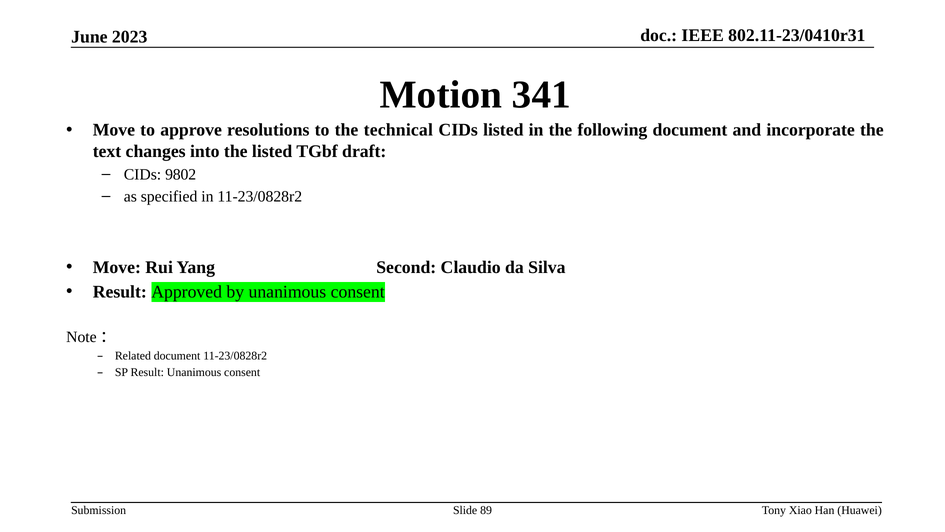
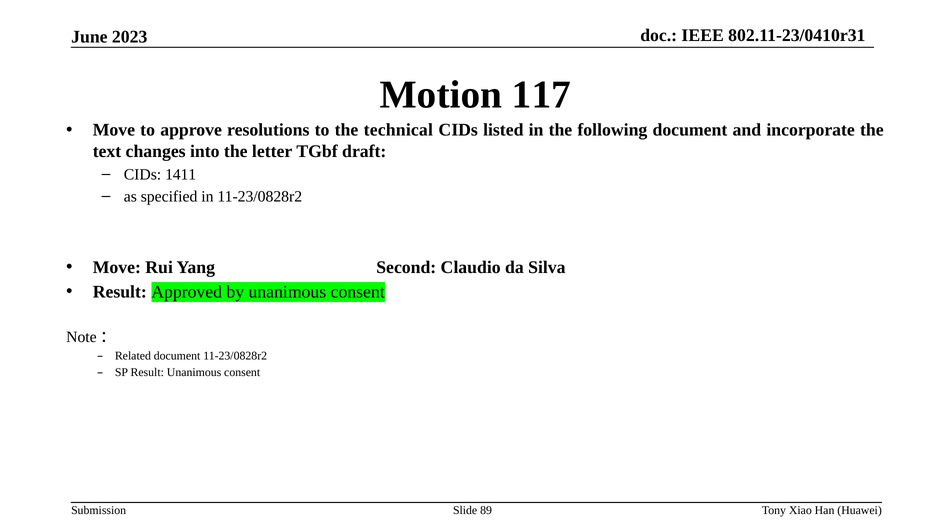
341: 341 -> 117
the listed: listed -> letter
9802: 9802 -> 1411
